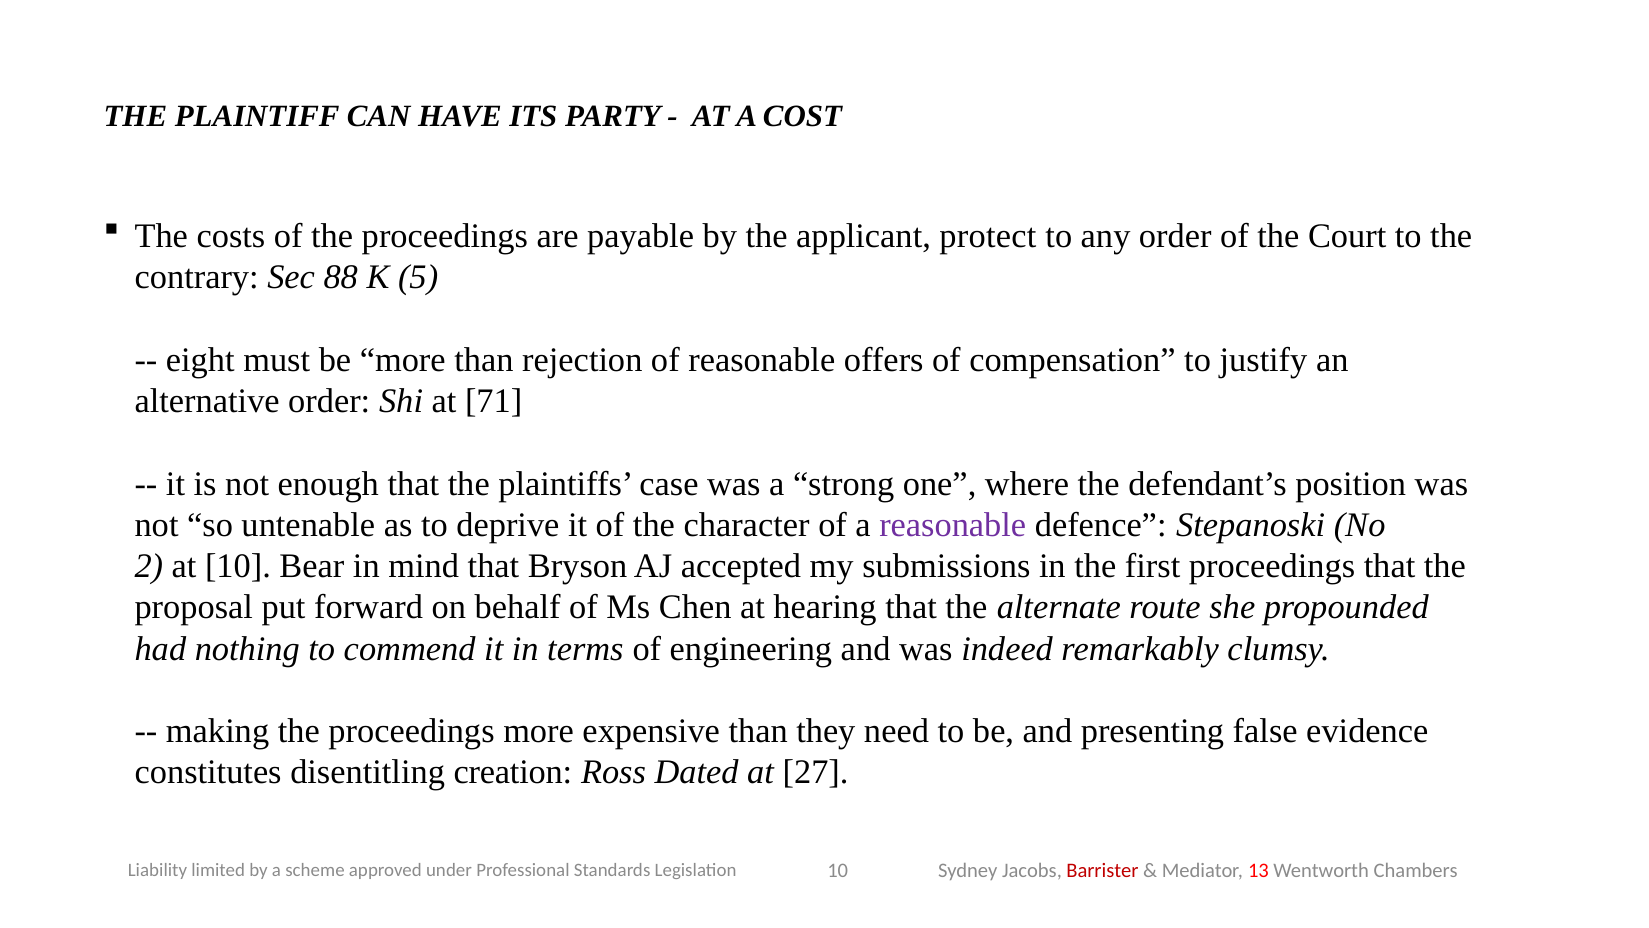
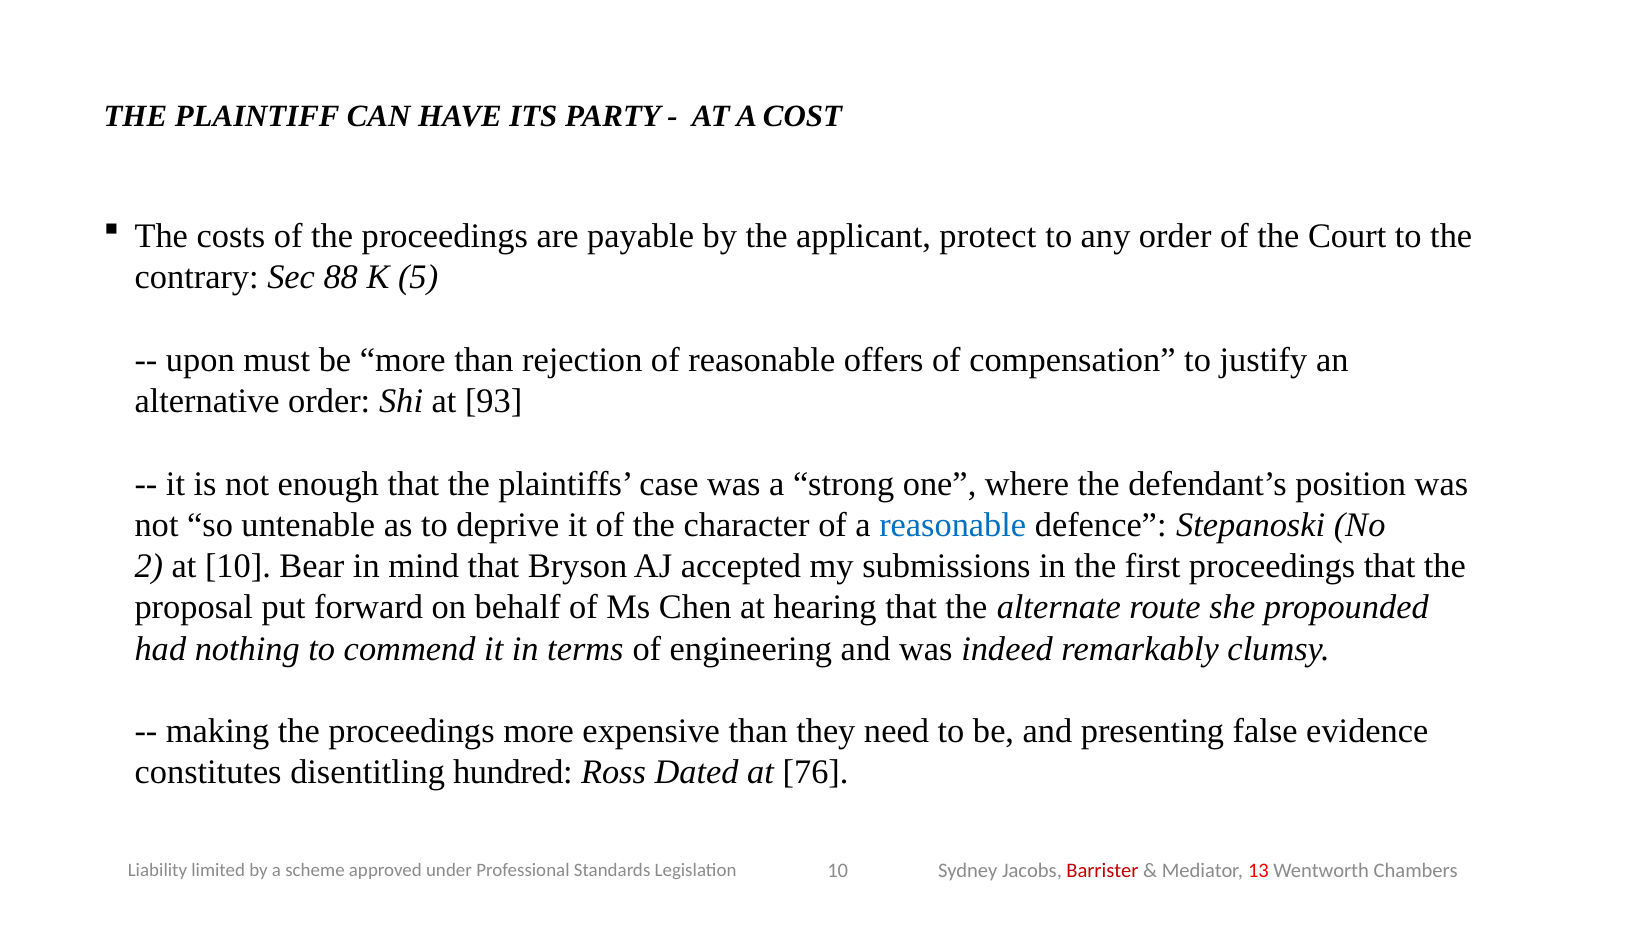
eight: eight -> upon
71: 71 -> 93
reasonable at (953, 525) colour: purple -> blue
creation: creation -> hundred
27: 27 -> 76
